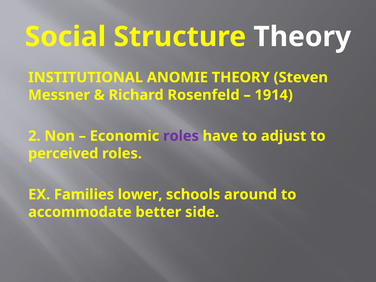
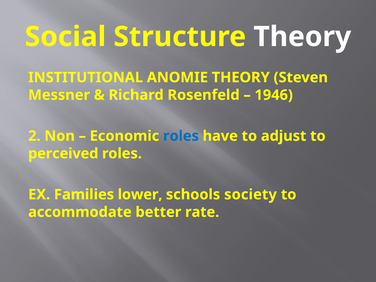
1914: 1914 -> 1946
roles at (181, 136) colour: purple -> blue
around: around -> society
side: side -> rate
